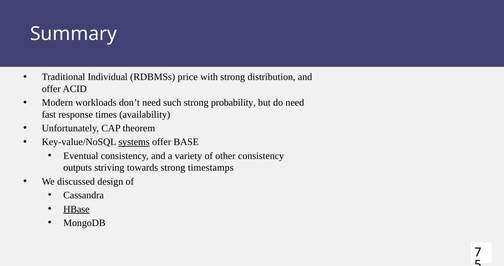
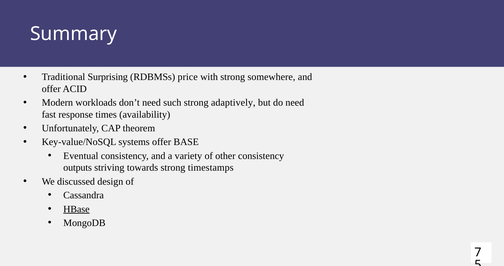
Individual: Individual -> Surprising
distribution: distribution -> somewhere
probability: probability -> adaptively
systems underline: present -> none
